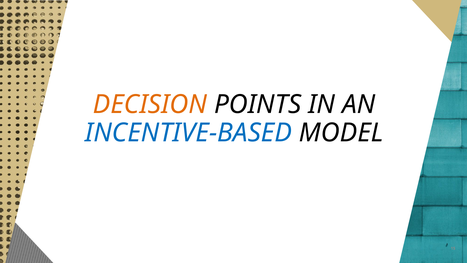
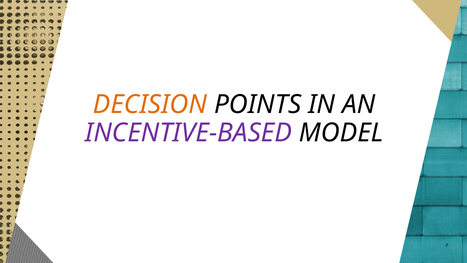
INCENTIVE-BASED colour: blue -> purple
